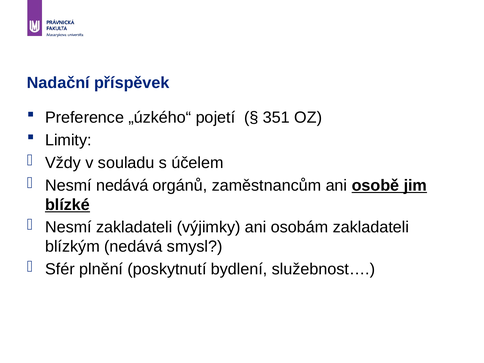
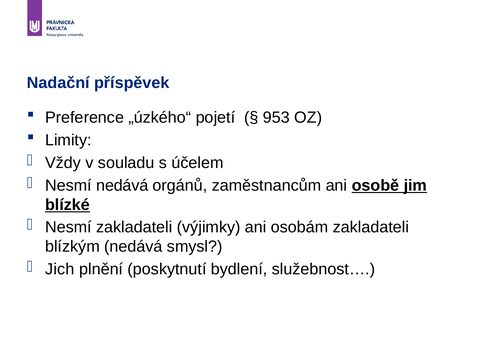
351: 351 -> 953
Sfér: Sfér -> Jich
